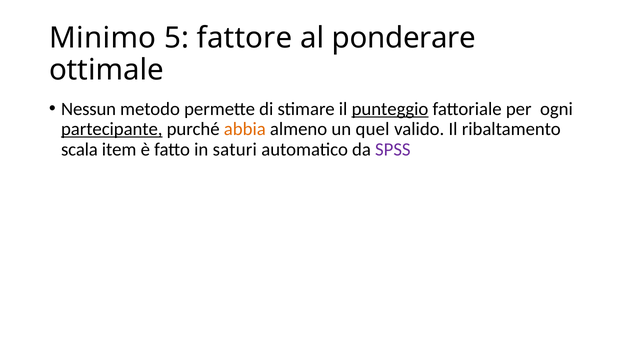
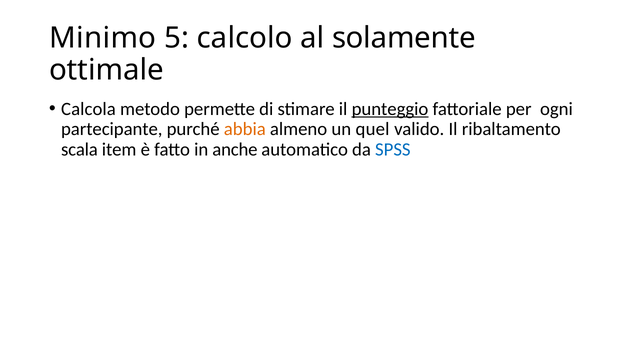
fattore: fattore -> calcolo
ponderare: ponderare -> solamente
Nessun: Nessun -> Calcola
partecipante underline: present -> none
saturi: saturi -> anche
SPSS colour: purple -> blue
